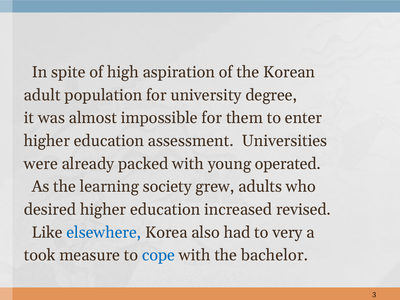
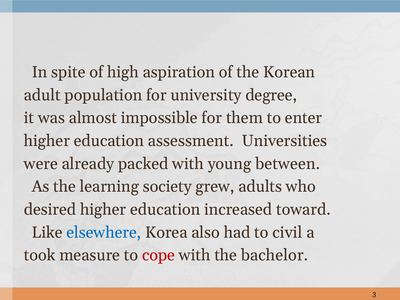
operated: operated -> between
revised: revised -> toward
very: very -> civil
cope colour: blue -> red
